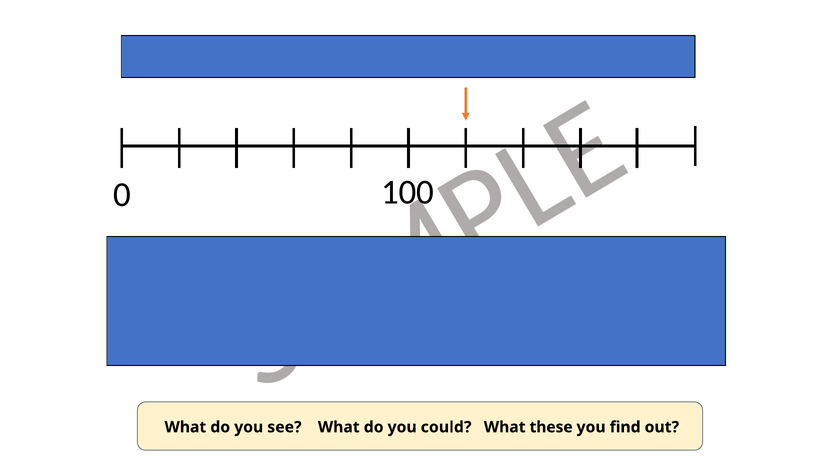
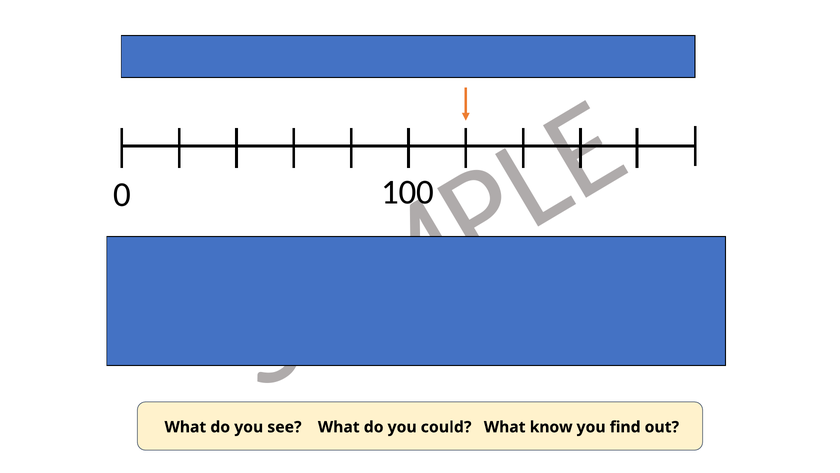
these: these -> know
